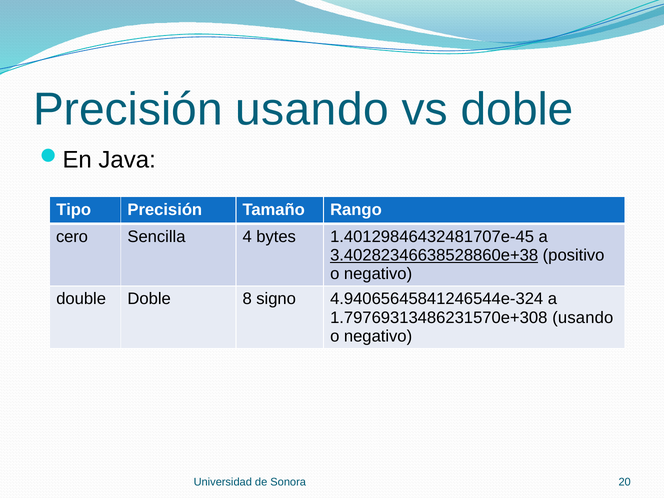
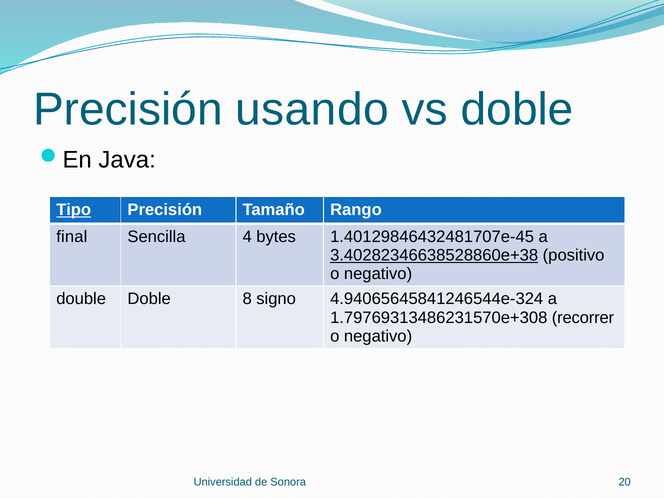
Tipo underline: none -> present
cero: cero -> final
1.79769313486231570e+308 usando: usando -> recorrer
